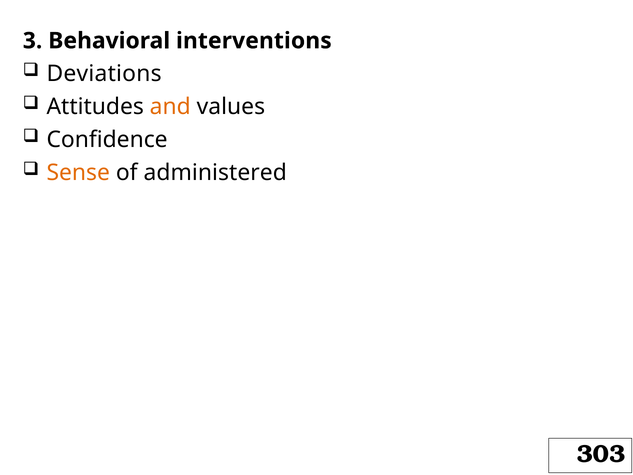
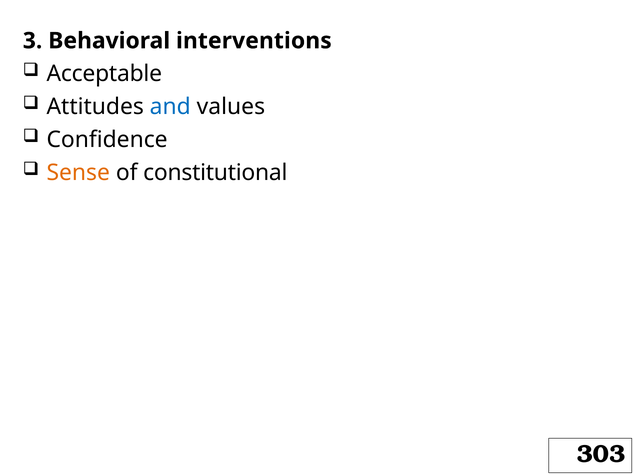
Deviations: Deviations -> Acceptable
and colour: orange -> blue
administered: administered -> constitutional
